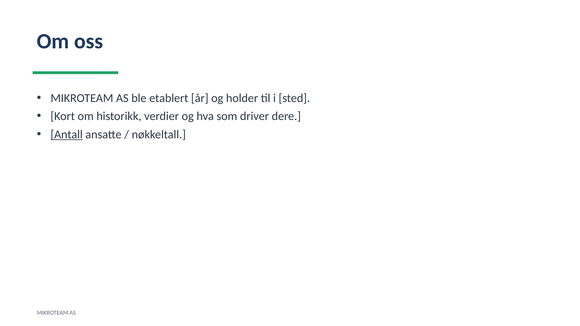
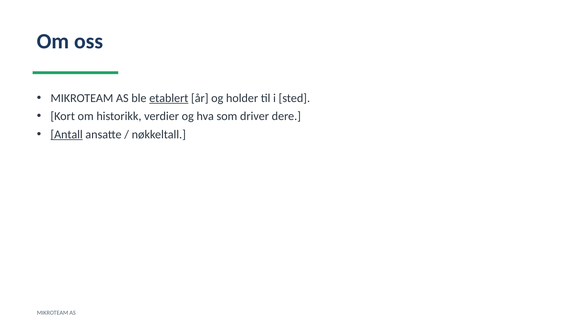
etablert underline: none -> present
